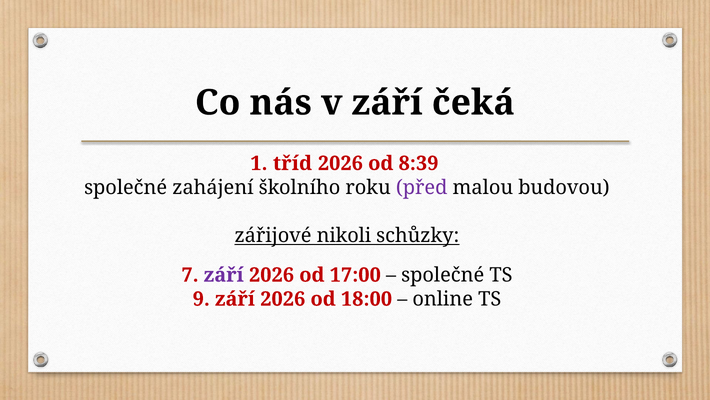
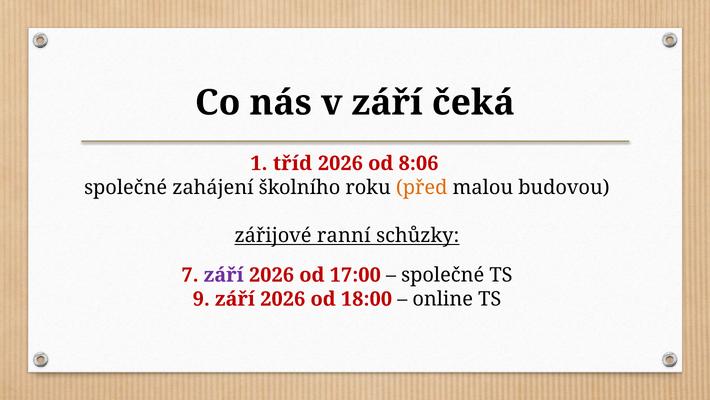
8:39: 8:39 -> 8:06
před colour: purple -> orange
nikoli: nikoli -> ranní
